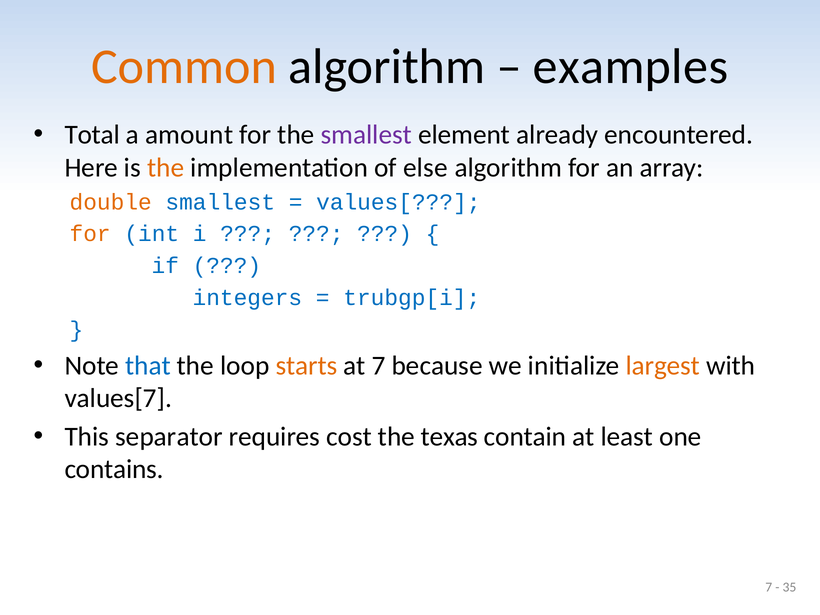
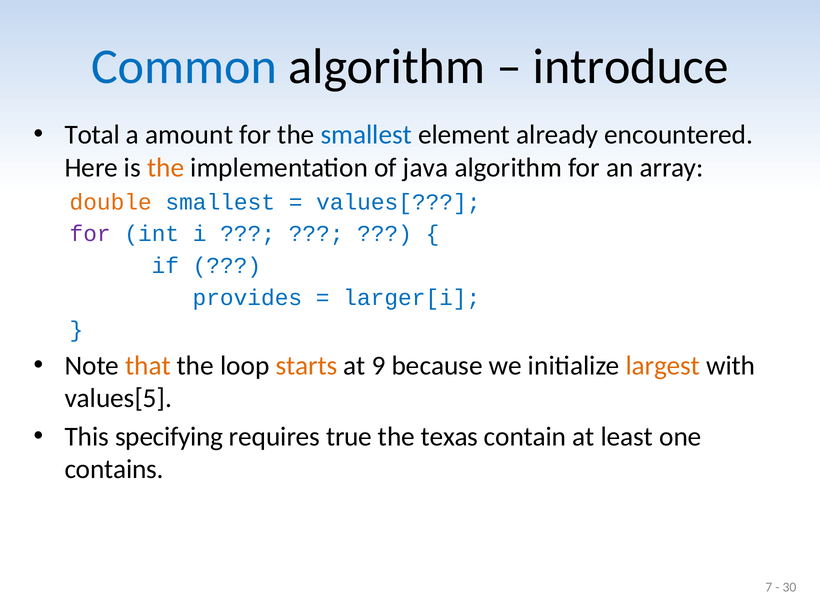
Common colour: orange -> blue
examples: examples -> introduce
smallest at (366, 135) colour: purple -> blue
else: else -> java
for at (90, 234) colour: orange -> purple
integers: integers -> provides
trubgp[i: trubgp[i -> larger[i
that colour: blue -> orange
at 7: 7 -> 9
values[7: values[7 -> values[5
separator: separator -> specifying
cost: cost -> true
35: 35 -> 30
